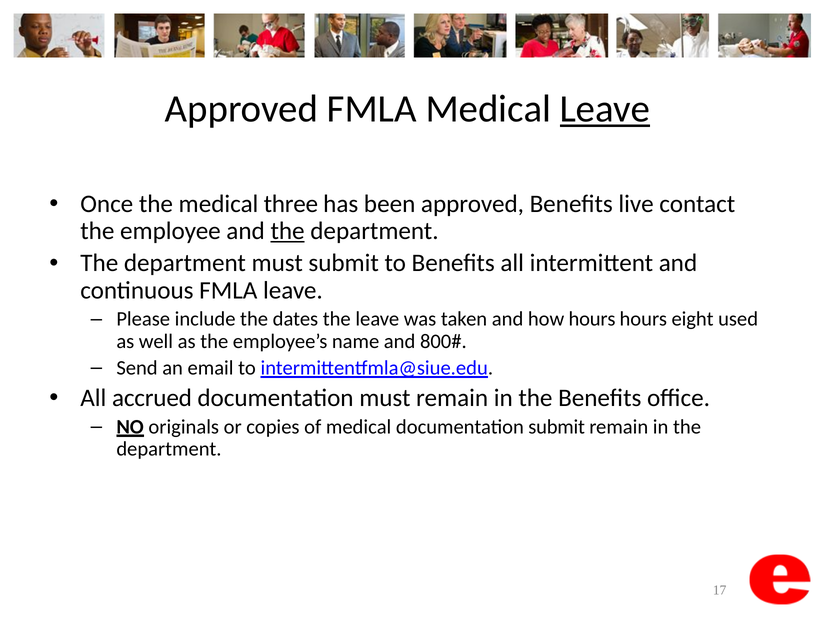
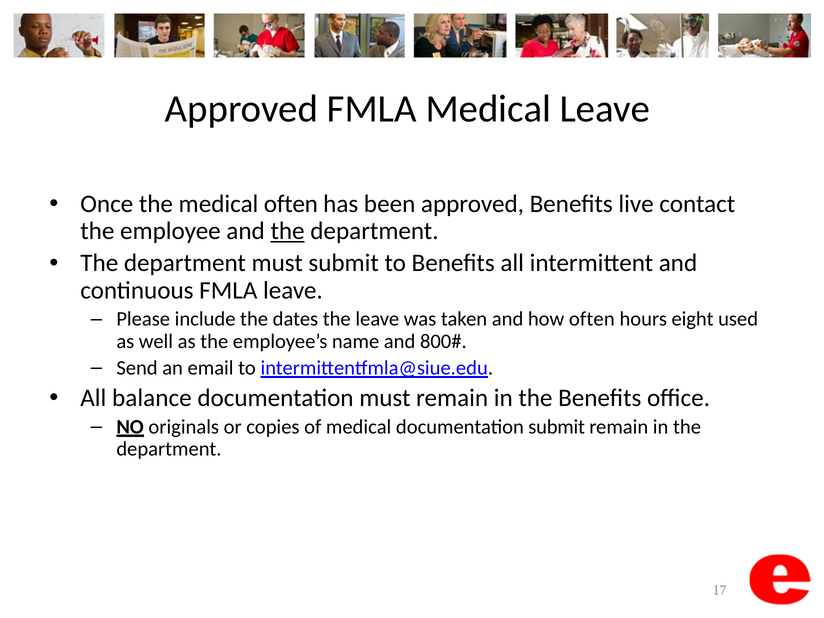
Leave at (605, 109) underline: present -> none
medical three: three -> often
how hours: hours -> often
accrued: accrued -> balance
